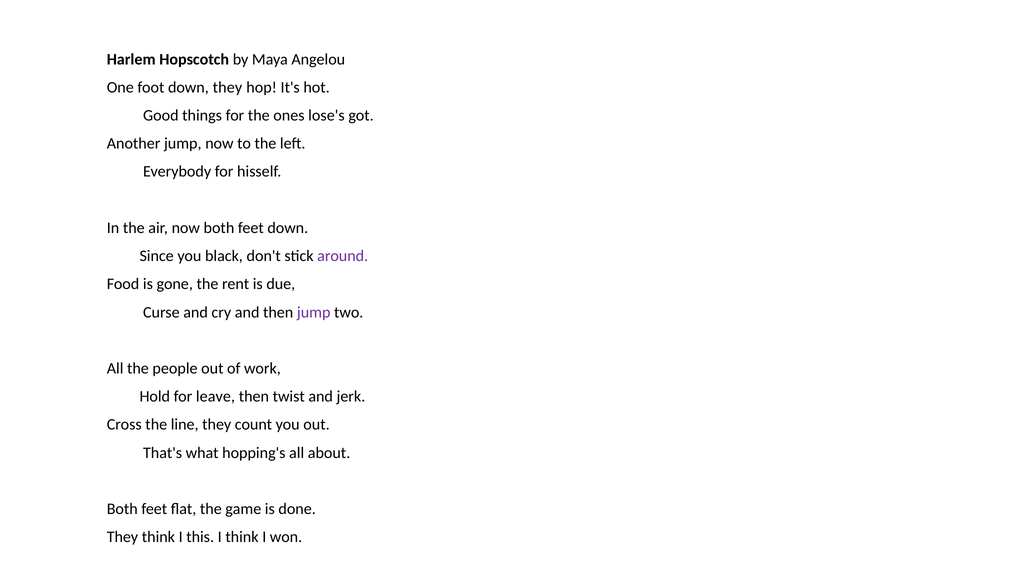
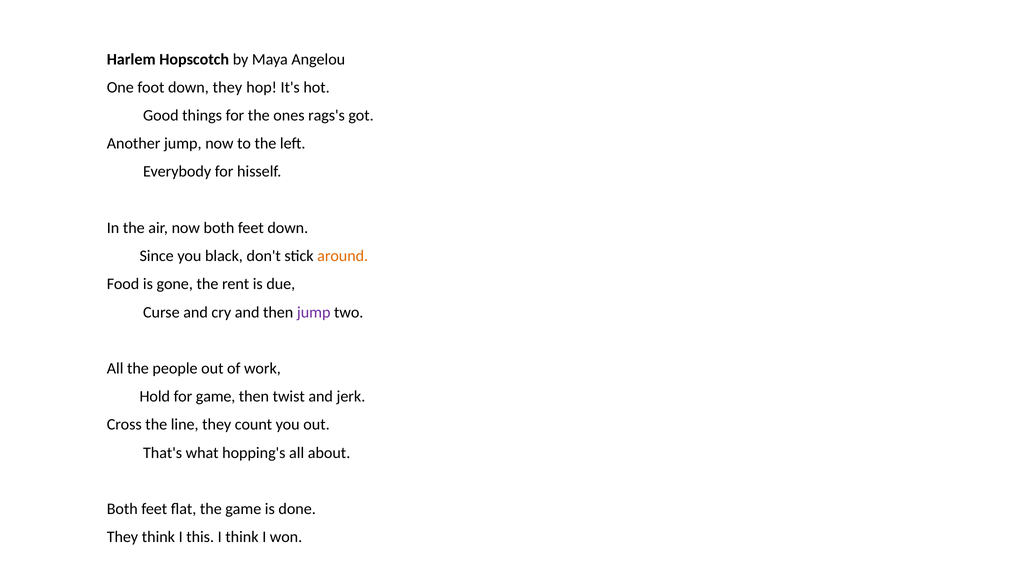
lose's: lose's -> rags's
around colour: purple -> orange
for leave: leave -> game
